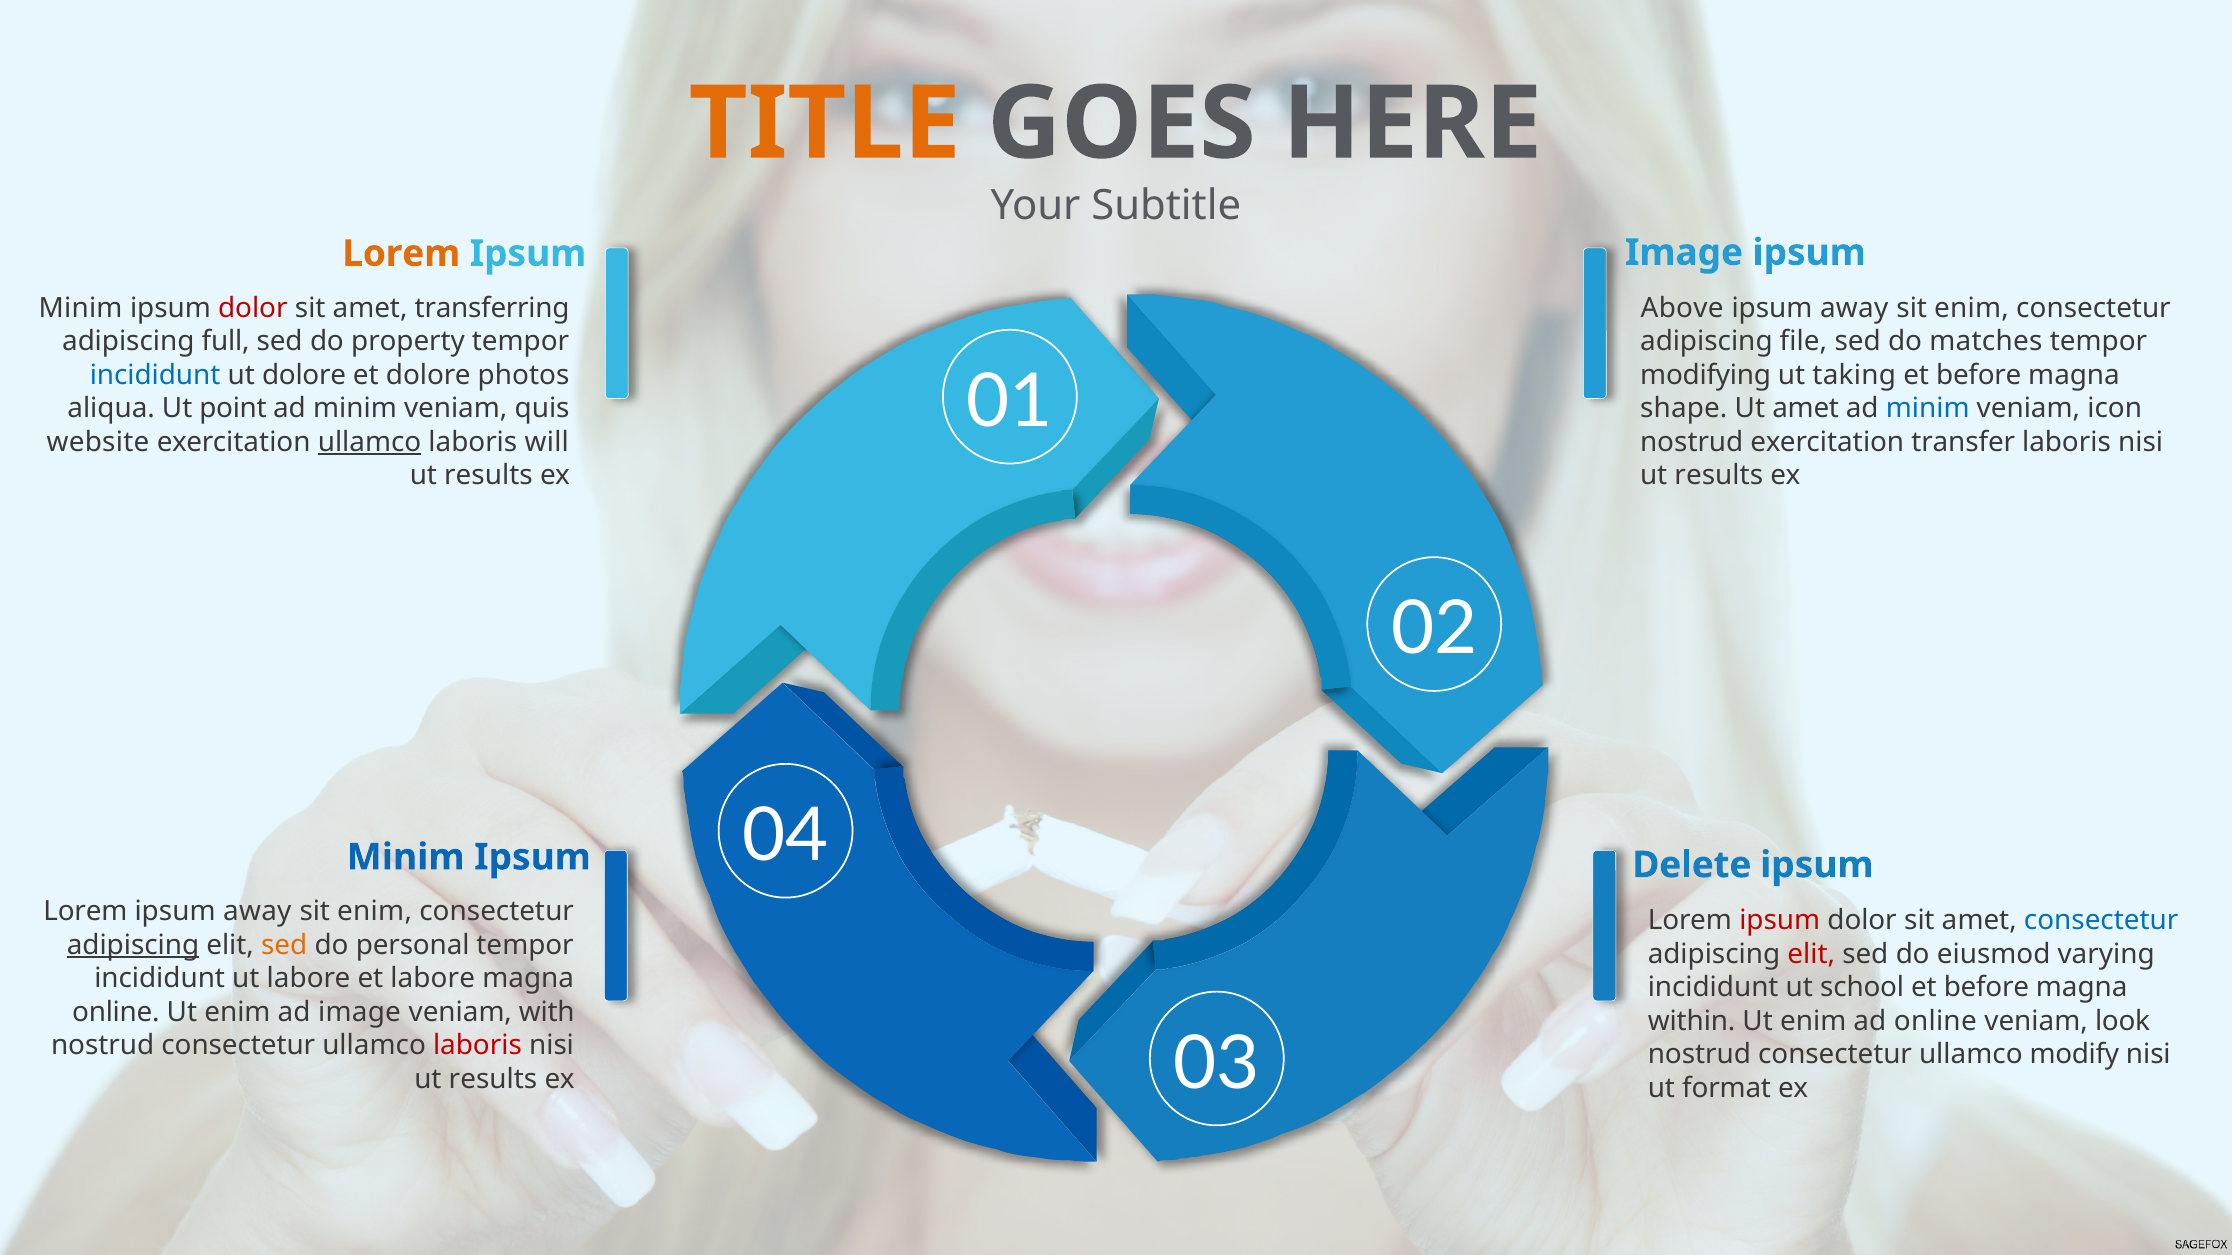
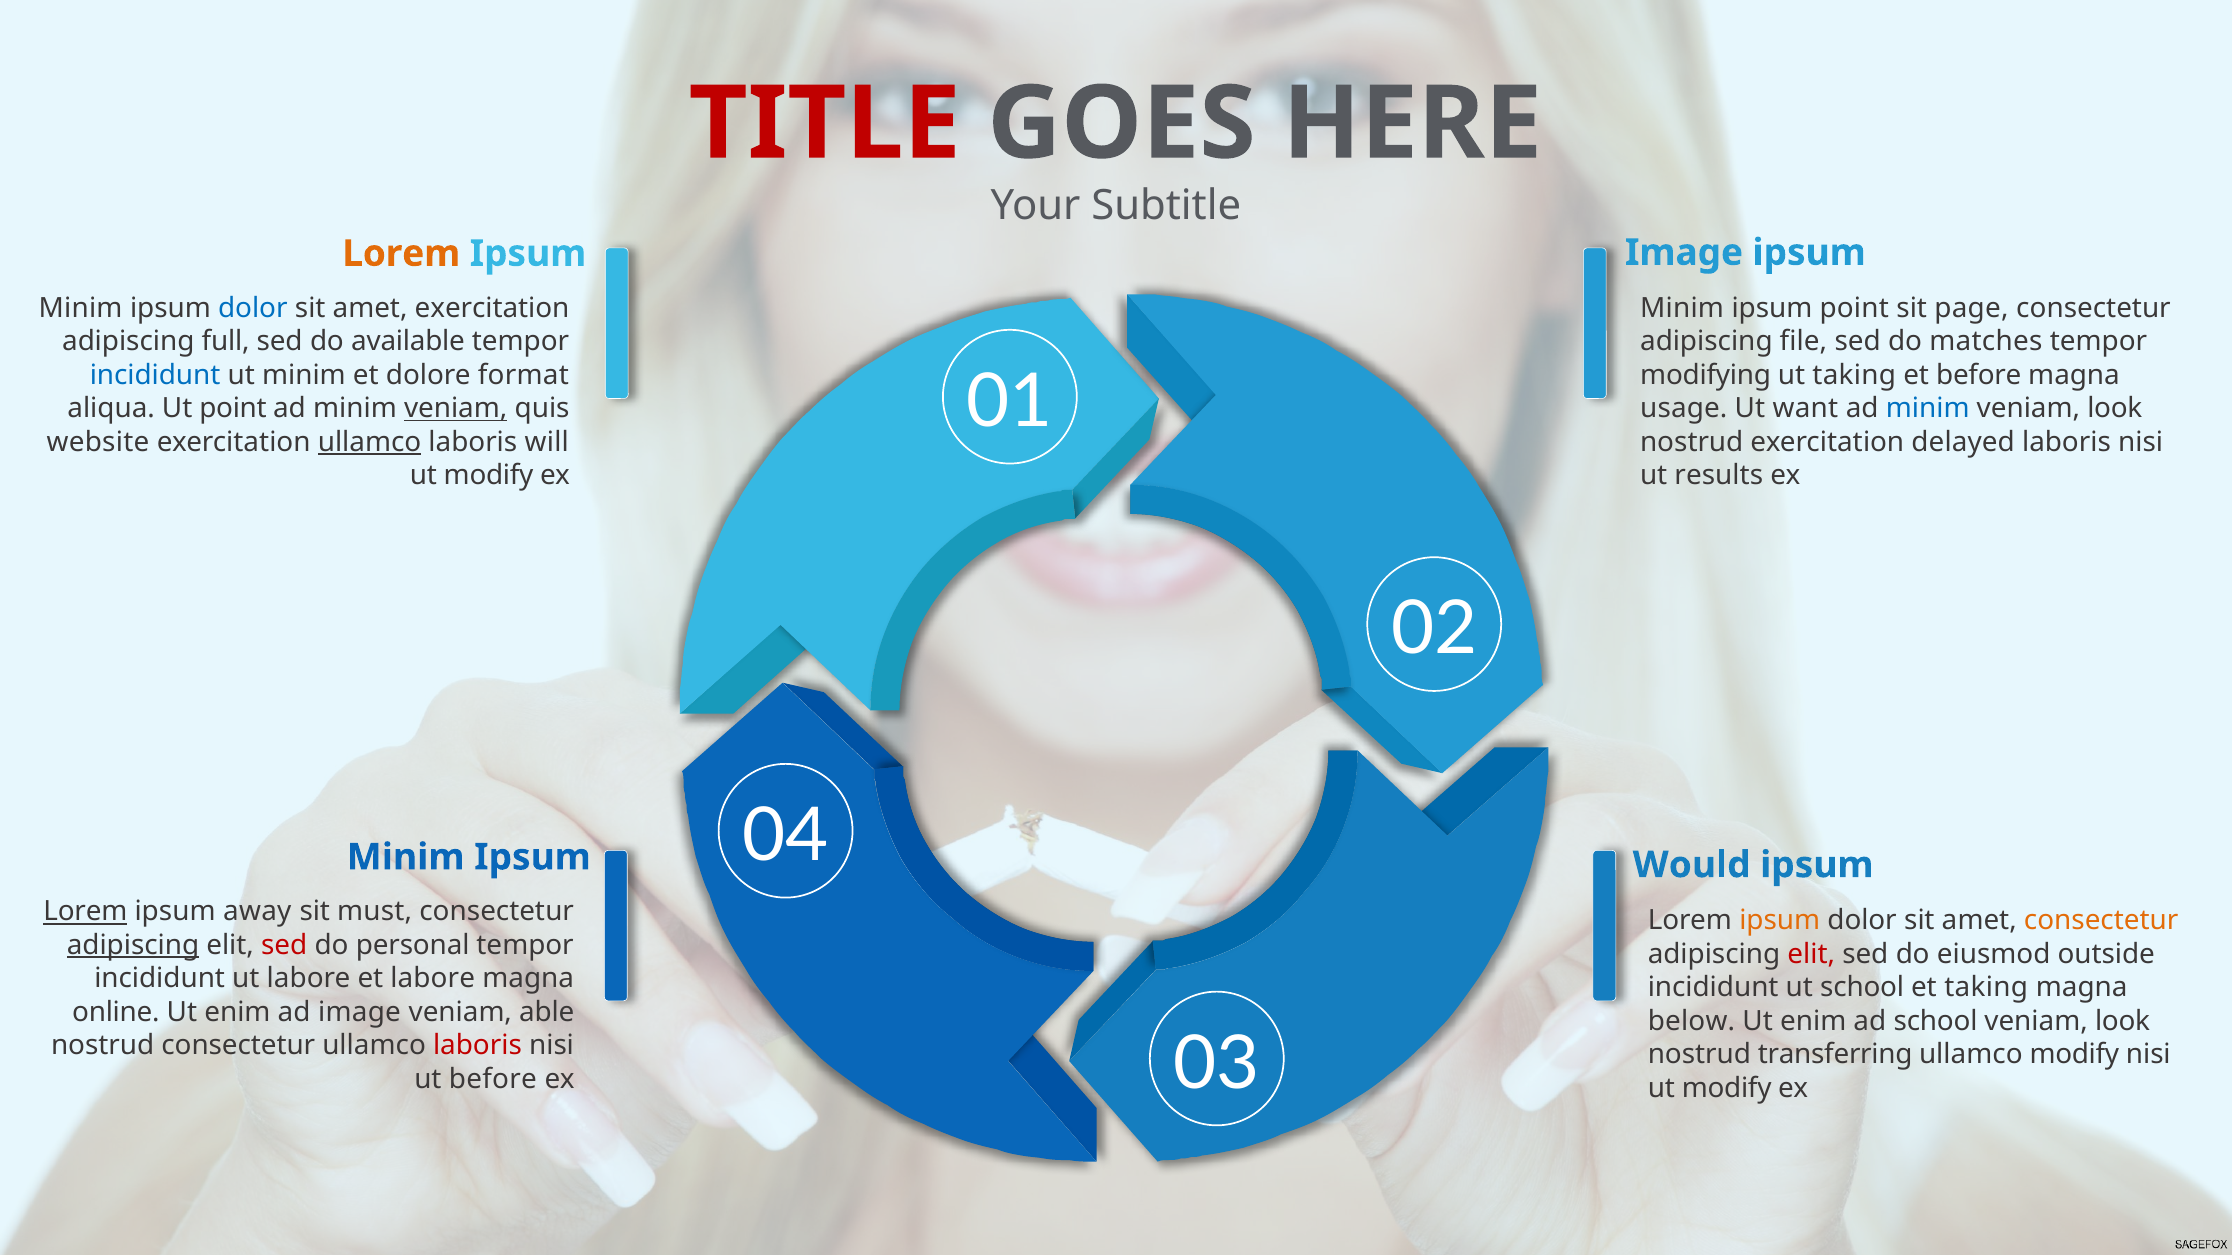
TITLE colour: orange -> red
dolor at (253, 308) colour: red -> blue
amet transferring: transferring -> exercitation
Above at (1682, 308): Above -> Minim
away at (1854, 308): away -> point
enim at (1971, 308): enim -> page
property: property -> available
ut dolore: dolore -> minim
photos: photos -> format
veniam at (456, 409) underline: none -> present
shape: shape -> usage
Ut amet: amet -> want
icon at (2115, 409): icon -> look
transfer: transfer -> delayed
results at (488, 476): results -> modify
Delete: Delete -> Would
Lorem at (85, 912) underline: none -> present
enim at (375, 912): enim -> must
ipsum at (1780, 921) colour: red -> orange
consectetur at (2101, 921) colour: blue -> orange
sed at (284, 946) colour: orange -> red
varying: varying -> outside
before at (1986, 988): before -> taking
with: with -> able
within: within -> below
ad online: online -> school
consectetur at (1835, 1055): consectetur -> transferring
results at (493, 1079): results -> before
format at (1727, 1088): format -> modify
